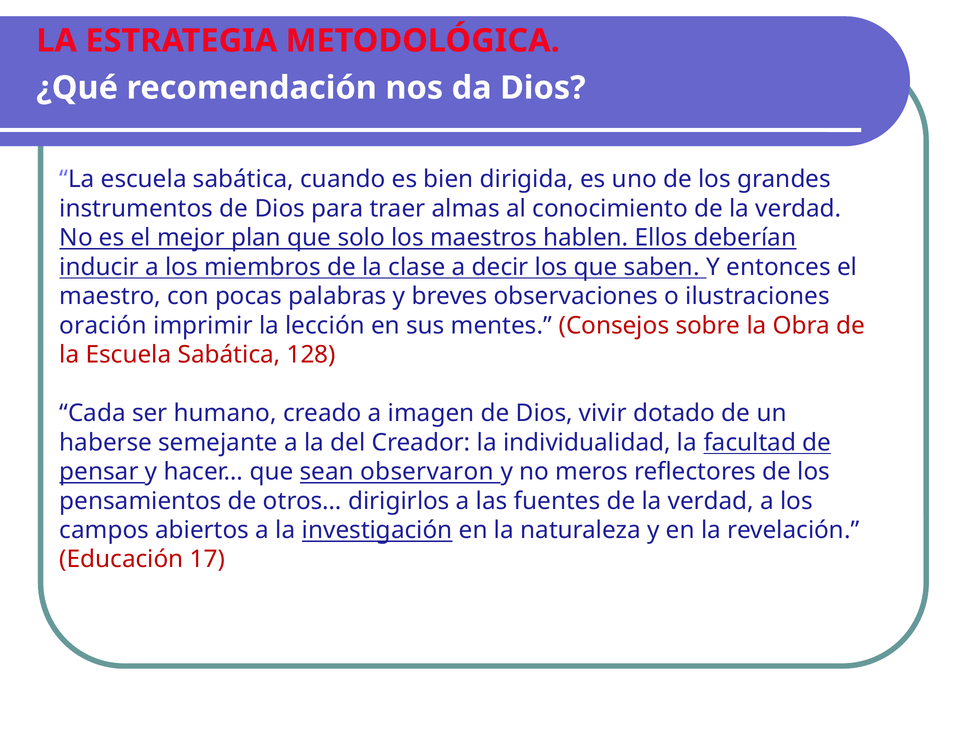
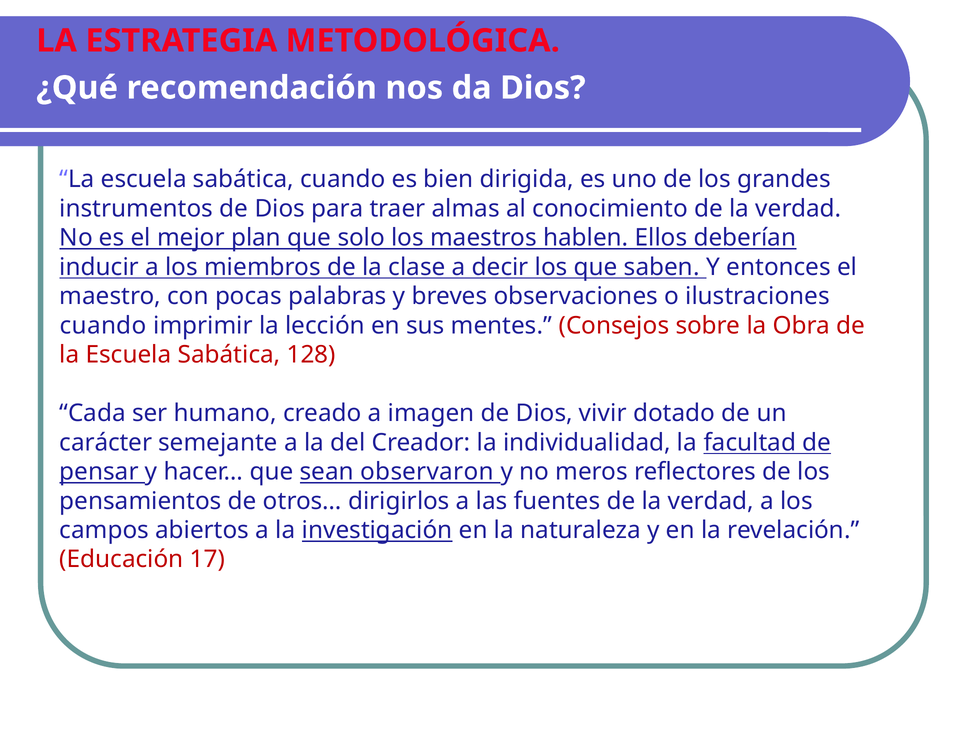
oración at (103, 326): oración -> cuando
haberse: haberse -> carácter
